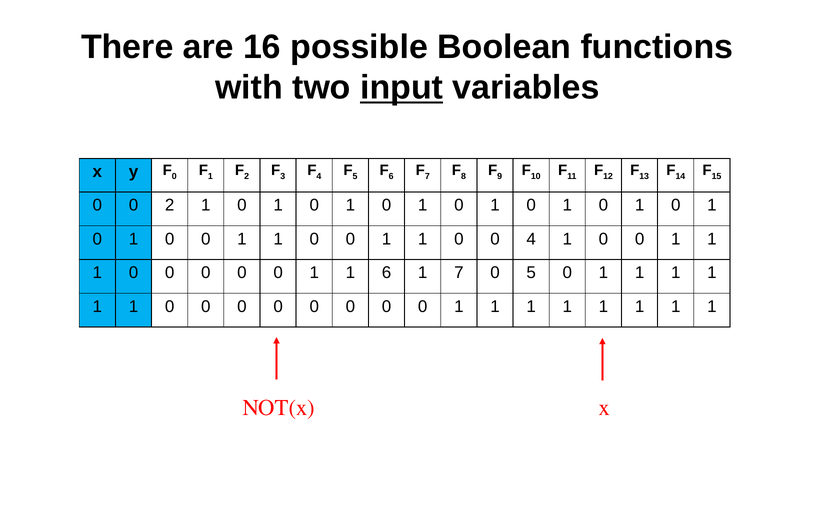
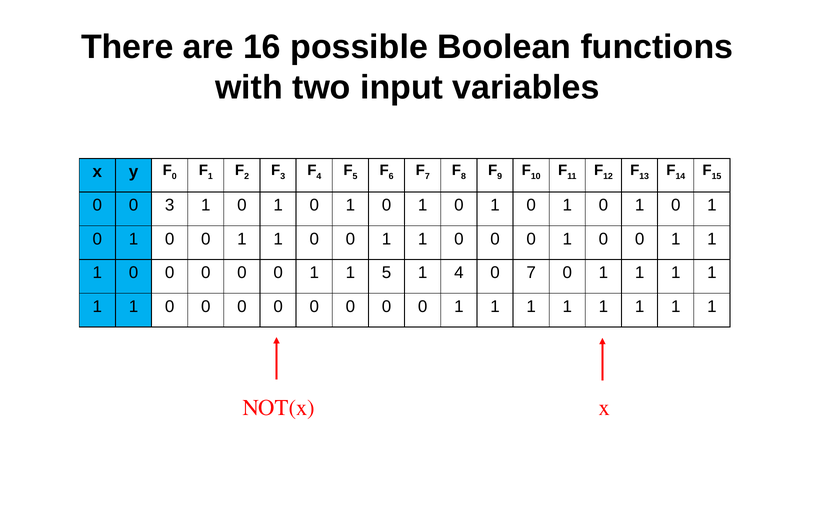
input underline: present -> none
0 2: 2 -> 3
4 at (531, 239): 4 -> 0
1 6: 6 -> 5
1 7: 7 -> 4
0 5: 5 -> 7
